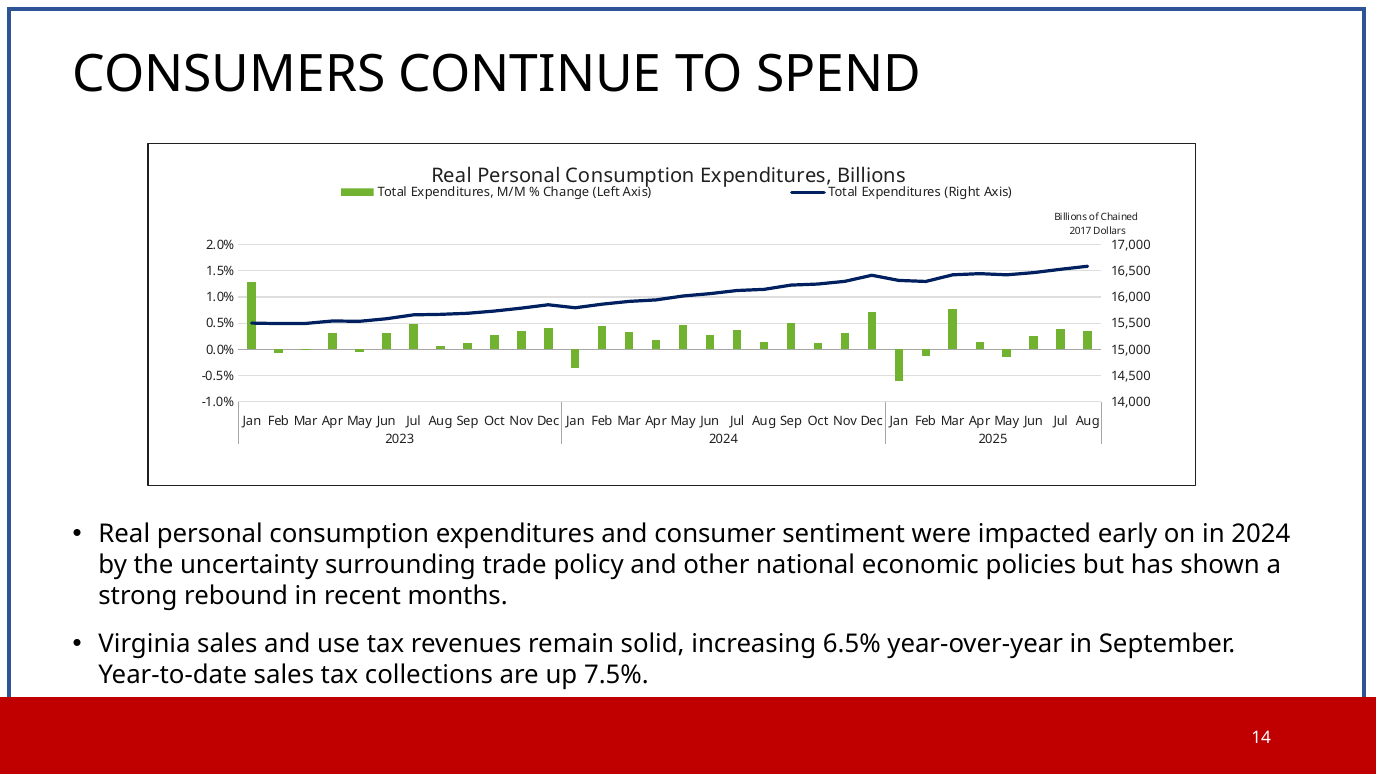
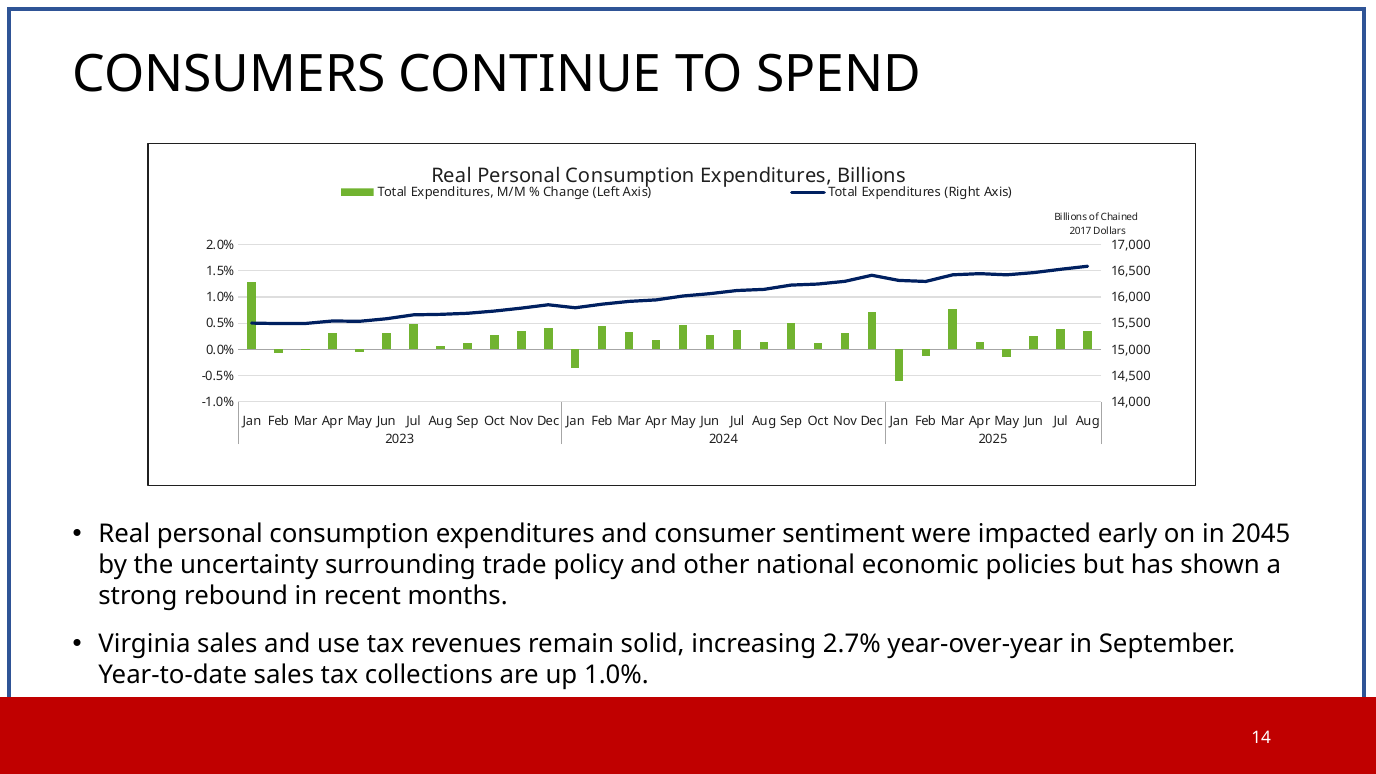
in 2024: 2024 -> 2045
6.5%: 6.5% -> 2.7%
up 7.5%: 7.5% -> 1.0%
